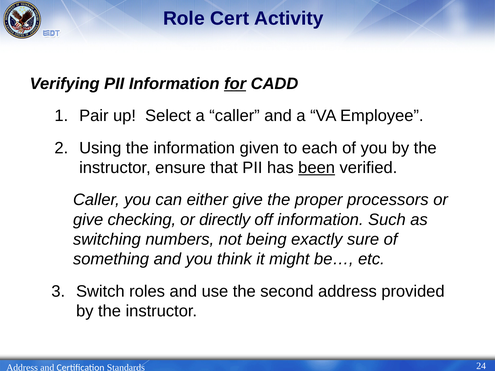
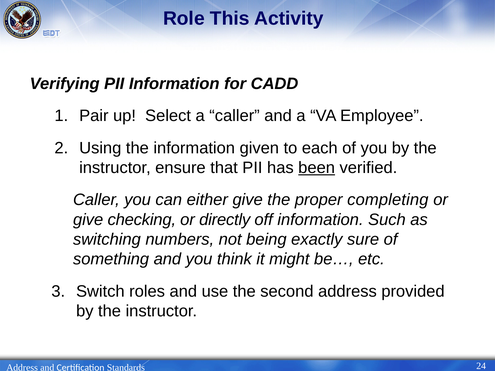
Cert: Cert -> This
for underline: present -> none
processors: processors -> completing
